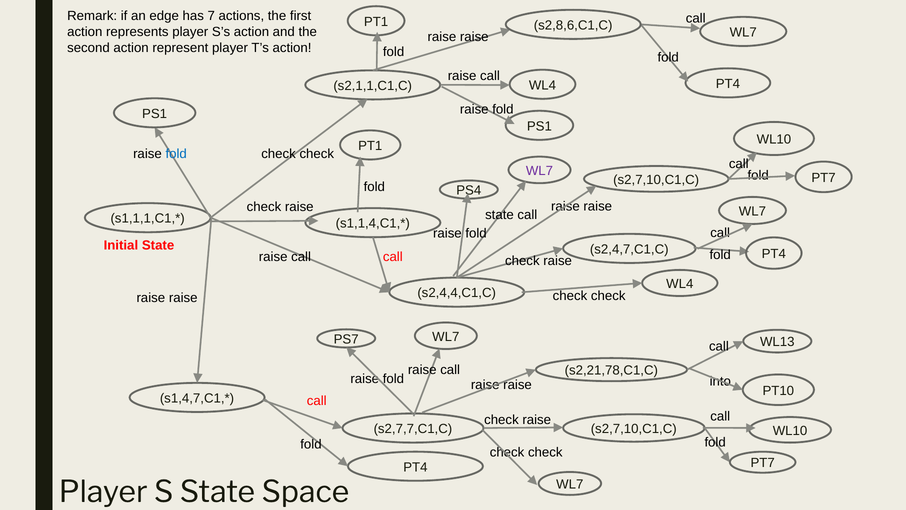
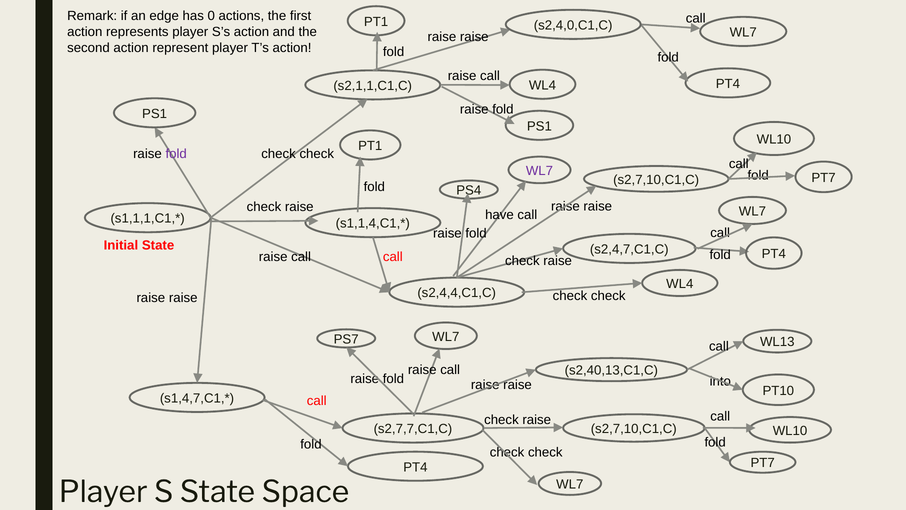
7: 7 -> 0
s2,8,6,C1,C: s2,8,6,C1,C -> s2,4,0,C1,C
fold at (176, 154) colour: blue -> purple
state at (499, 215): state -> have
s2,21,78,C1,C: s2,21,78,C1,C -> s2,40,13,C1,C
